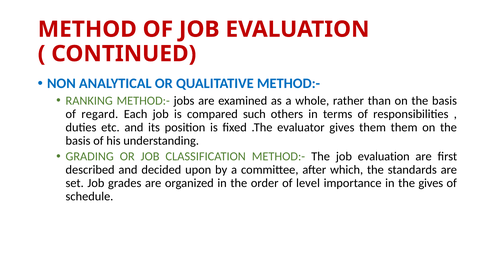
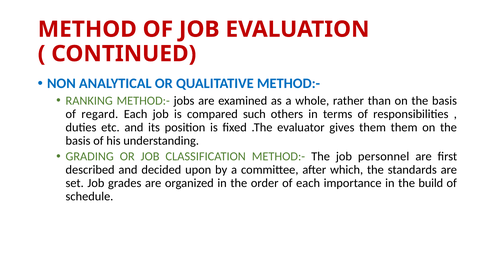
The job evaluation: evaluation -> personnel
of level: level -> each
the gives: gives -> build
